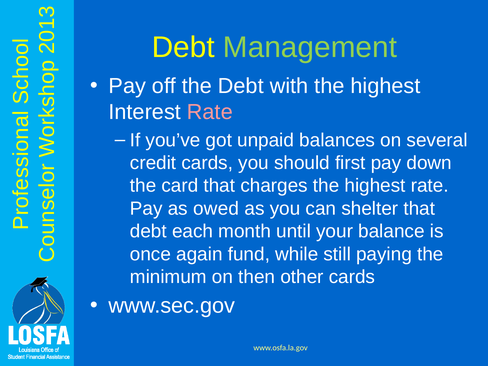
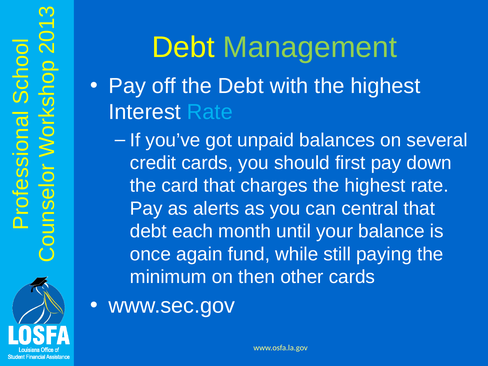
Rate at (210, 112) colour: pink -> light blue
owed: owed -> alerts
shelter: shelter -> central
